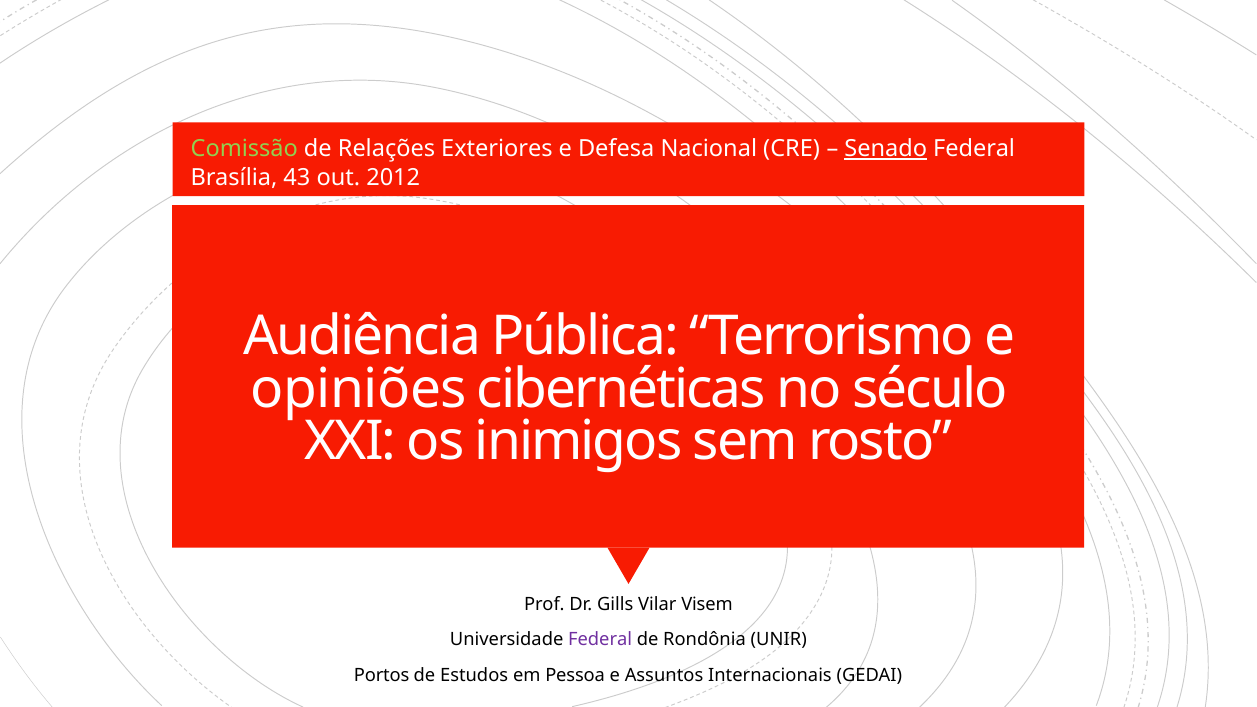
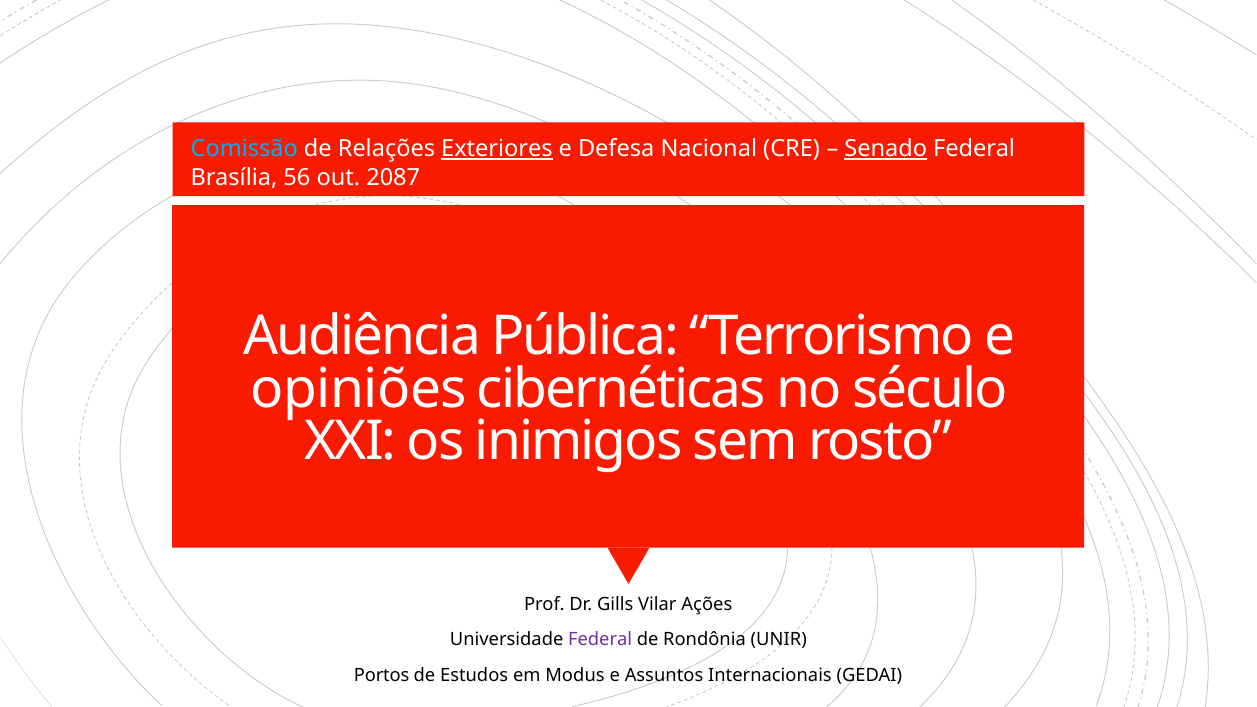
Comissão colour: light green -> light blue
Exteriores underline: none -> present
43: 43 -> 56
2012: 2012 -> 2087
Visem: Visem -> Ações
Pessoa: Pessoa -> Modus
